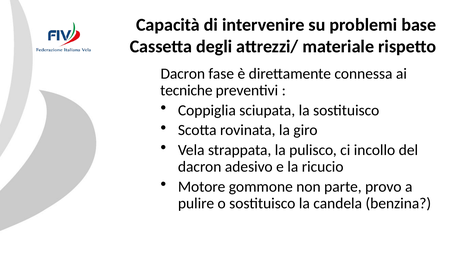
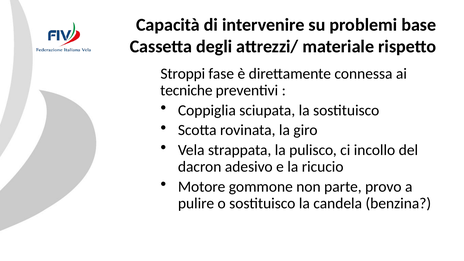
Dacron at (183, 74): Dacron -> Stroppi
